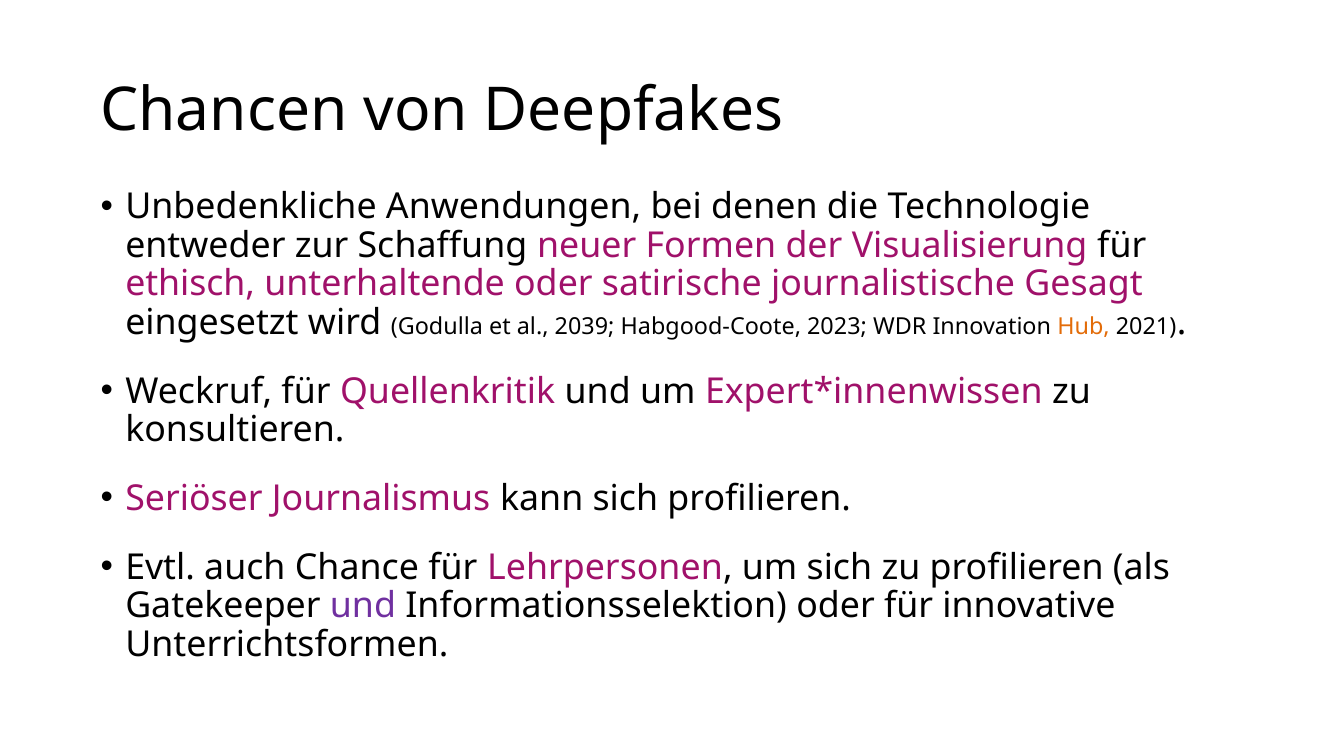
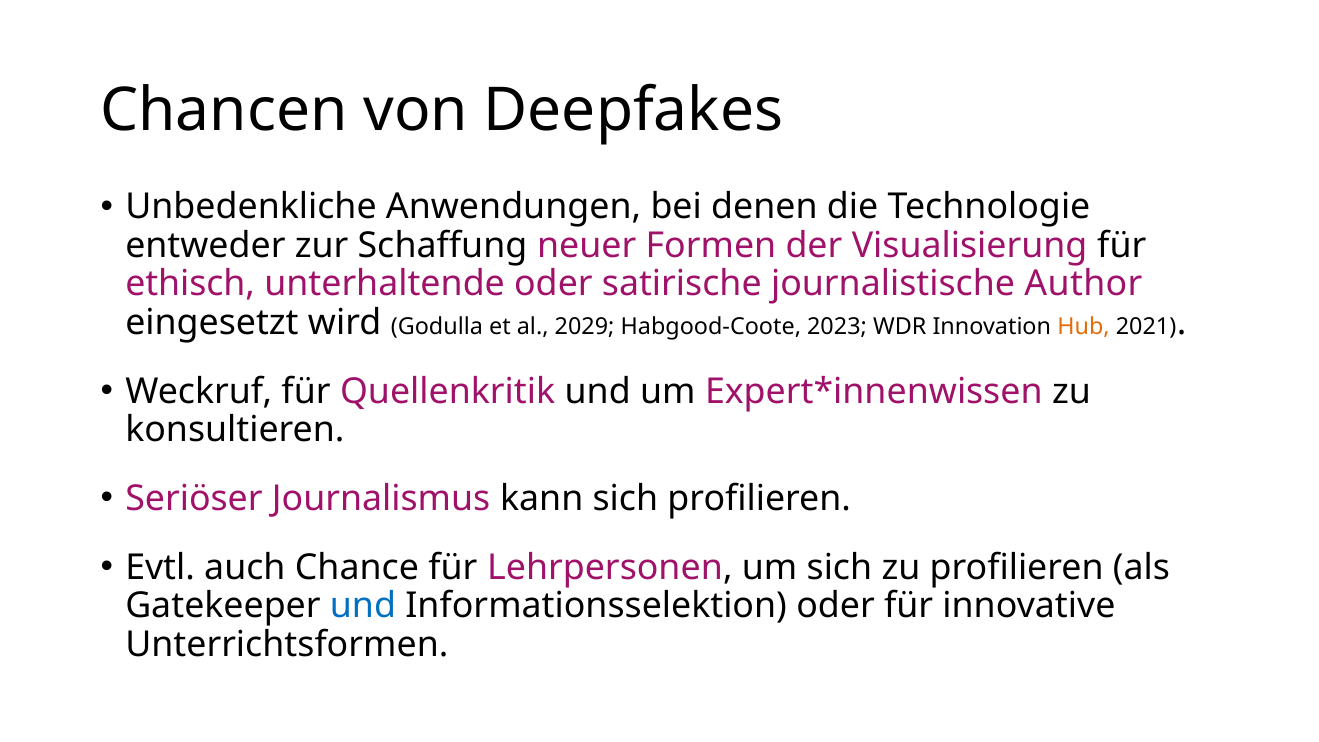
Gesagt: Gesagt -> Author
2039: 2039 -> 2029
und at (363, 606) colour: purple -> blue
